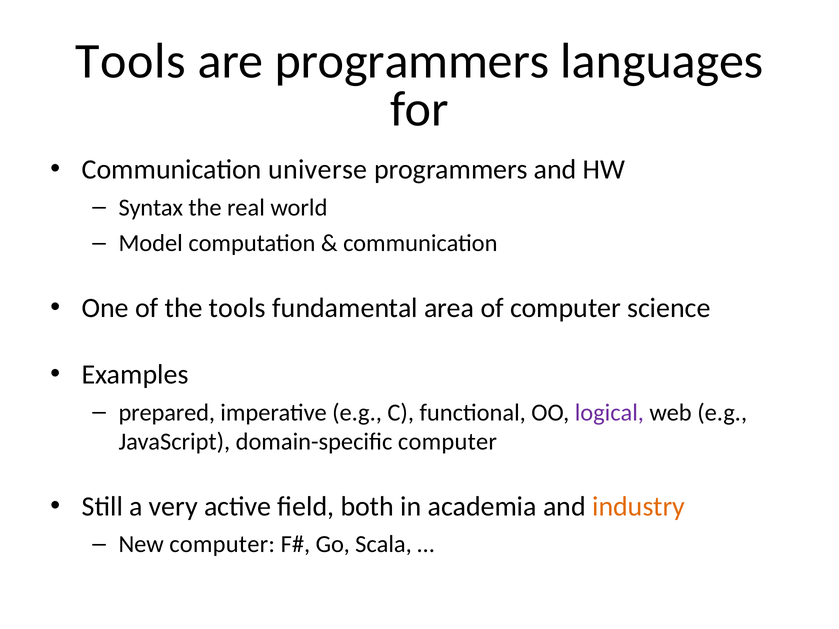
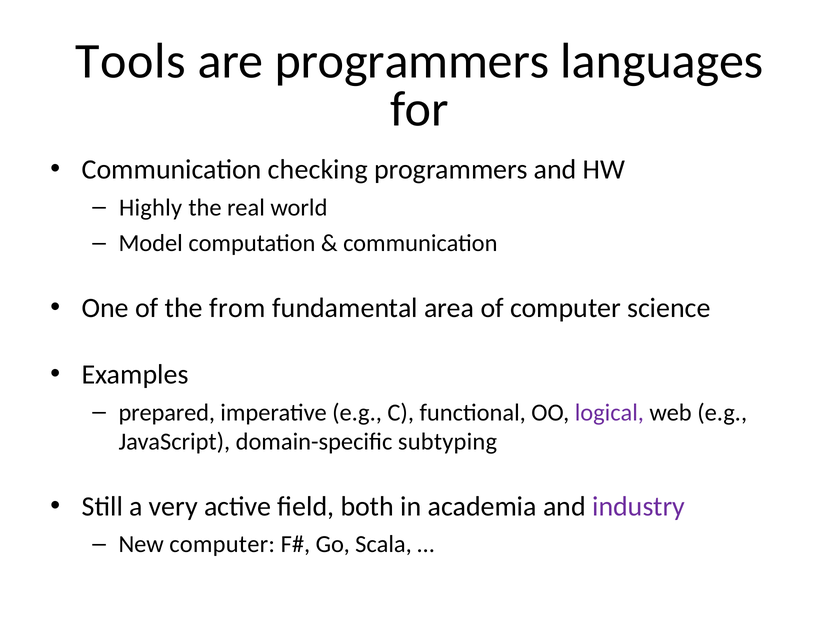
universe: universe -> checking
Syntax: Syntax -> Highly
the tools: tools -> from
domain-specific computer: computer -> subtyping
industry colour: orange -> purple
